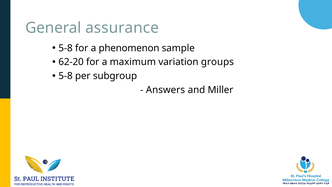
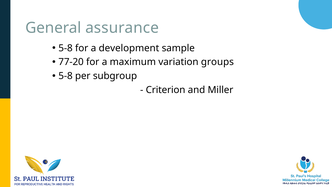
phenomenon: phenomenon -> development
62-20: 62-20 -> 77-20
Answers: Answers -> Criterion
